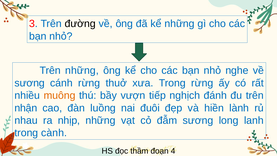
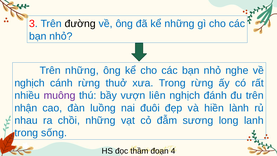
sương at (30, 83): sương -> nghịch
muông colour: orange -> purple
tiếp: tiếp -> liên
nhịp: nhịp -> chồi
cành: cành -> sống
